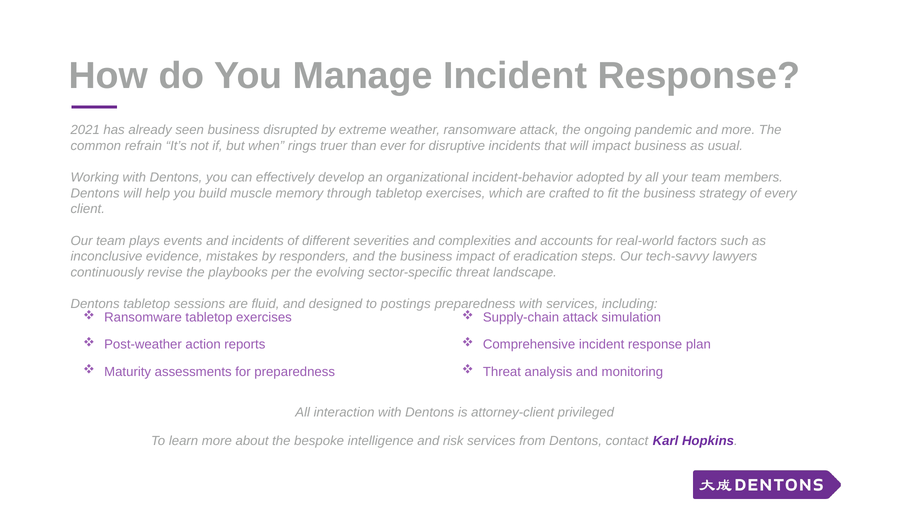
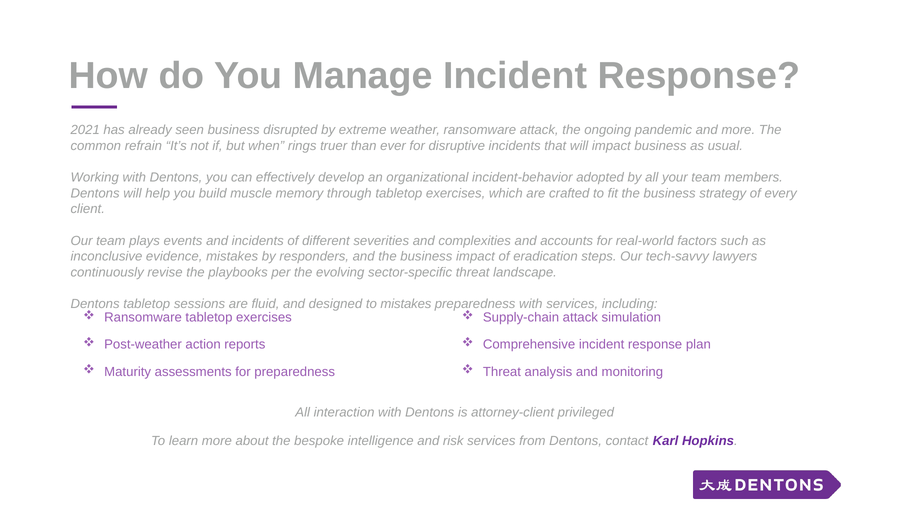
to postings: postings -> mistakes
